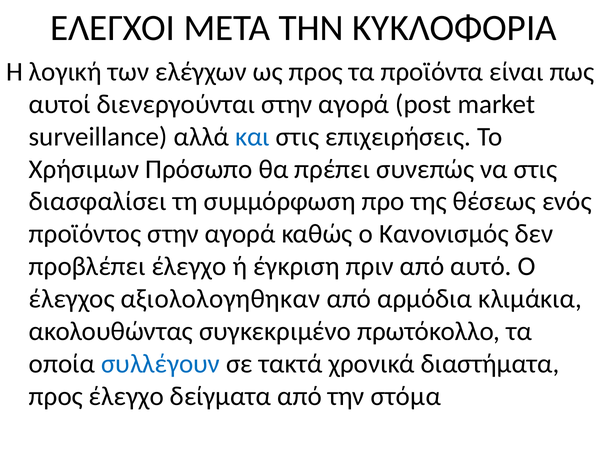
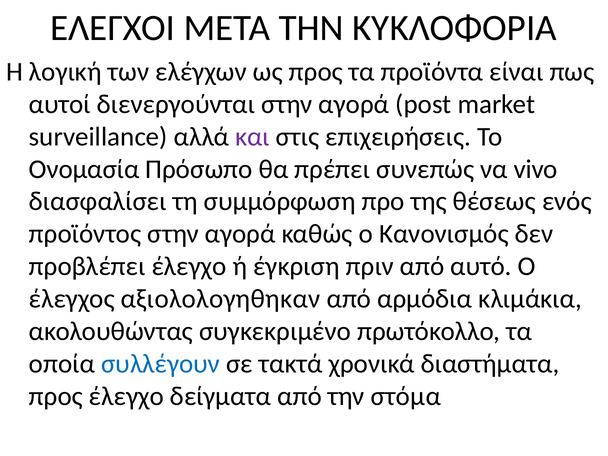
και colour: blue -> purple
Χρήσιμων: Χρήσιμων -> Ονομασία
να στις: στις -> vivo
